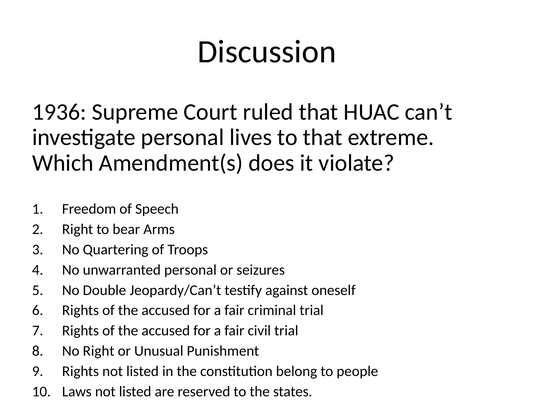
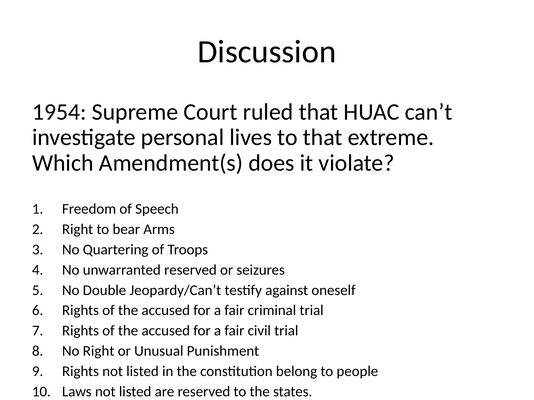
1936: 1936 -> 1954
unwarranted personal: personal -> reserved
